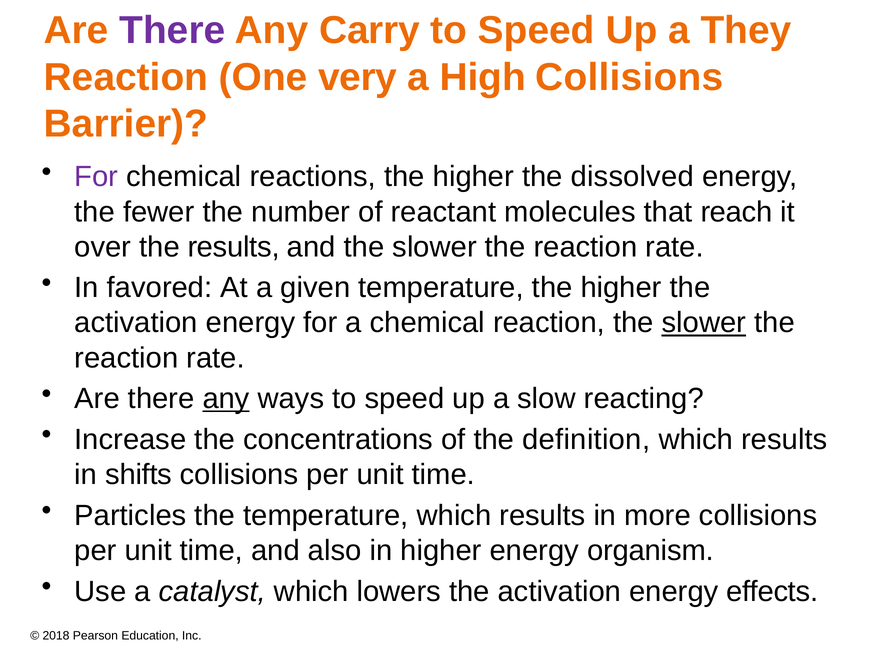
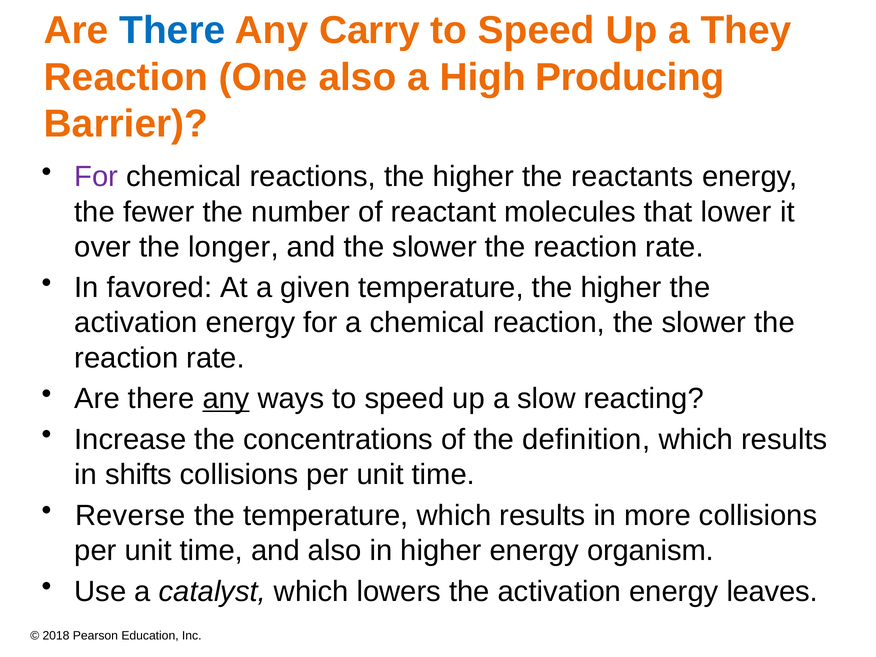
There at (172, 30) colour: purple -> blue
One very: very -> also
High Collisions: Collisions -> Producing
dissolved: dissolved -> reactants
reach: reach -> lower
the results: results -> longer
slower at (704, 323) underline: present -> none
Particles: Particles -> Reverse
effects: effects -> leaves
